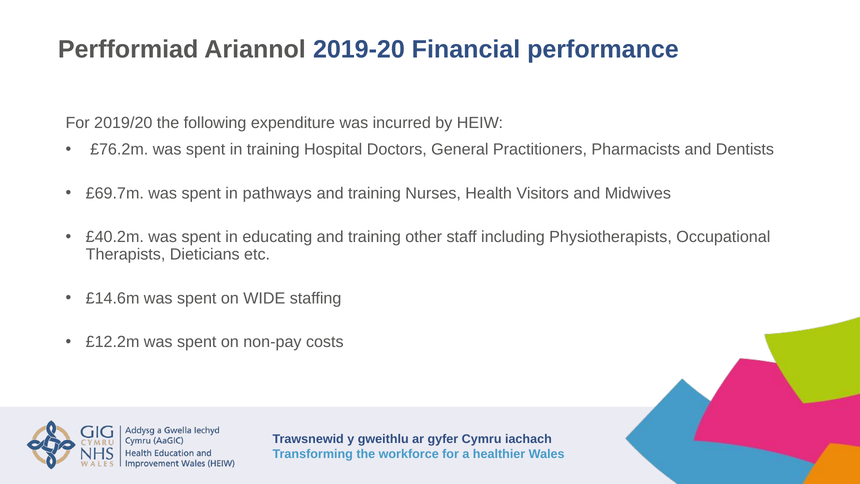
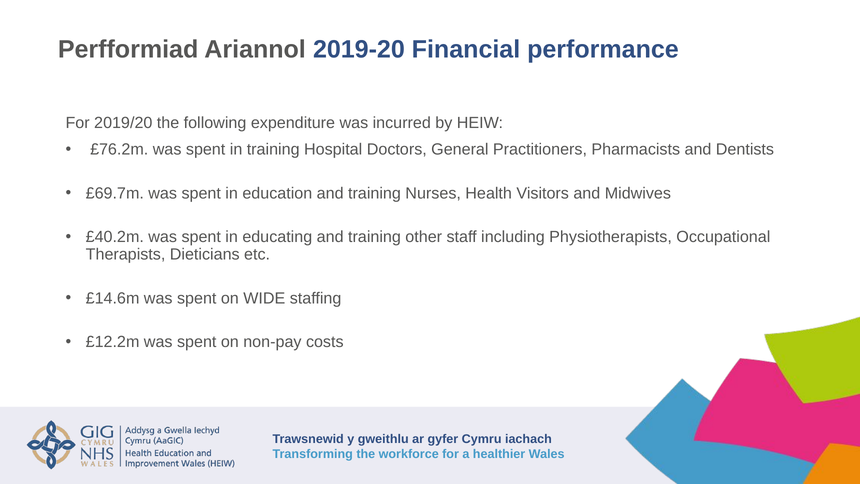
pathways: pathways -> education
